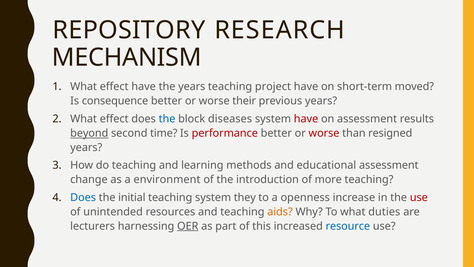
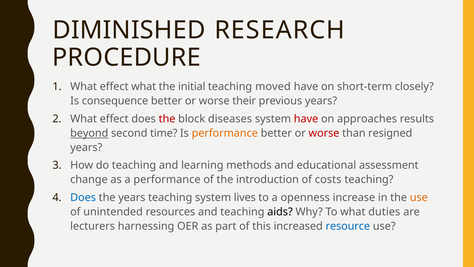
REPOSITORY: REPOSITORY -> DIMINISHED
MECHANISM: MECHANISM -> PROCEDURE
effect have: have -> what
the years: years -> initial
project: project -> moved
moved: moved -> closely
the at (167, 119) colour: blue -> red
on assessment: assessment -> approaches
performance at (225, 133) colour: red -> orange
a environment: environment -> performance
more: more -> costs
the initial: initial -> years
they: they -> lives
use at (419, 197) colour: red -> orange
aids colour: orange -> black
OER underline: present -> none
